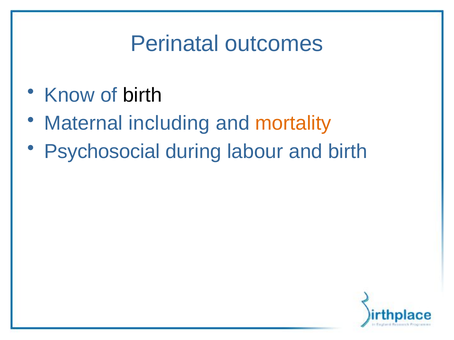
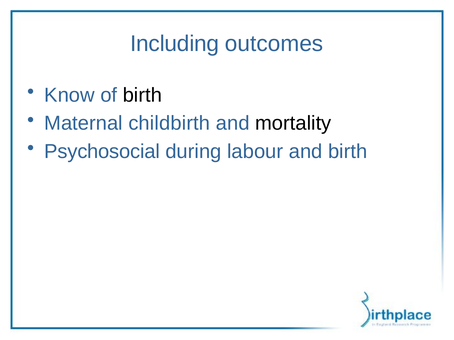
Perinatal: Perinatal -> Including
including: including -> childbirth
mortality colour: orange -> black
